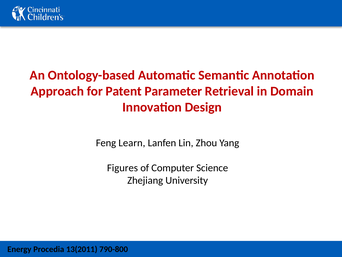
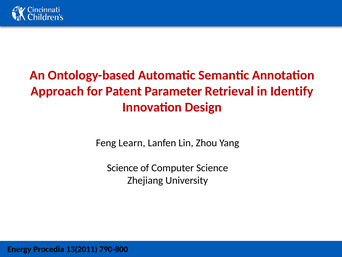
Domain: Domain -> Identify
Figures at (122, 168): Figures -> Science
